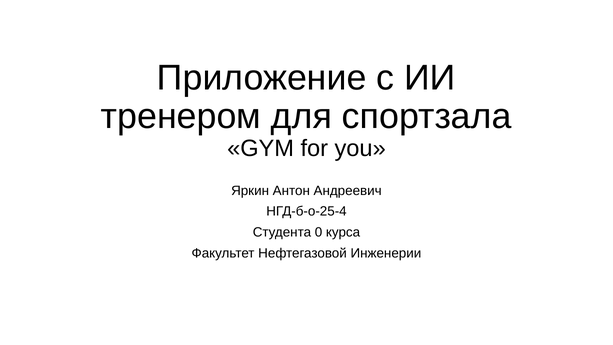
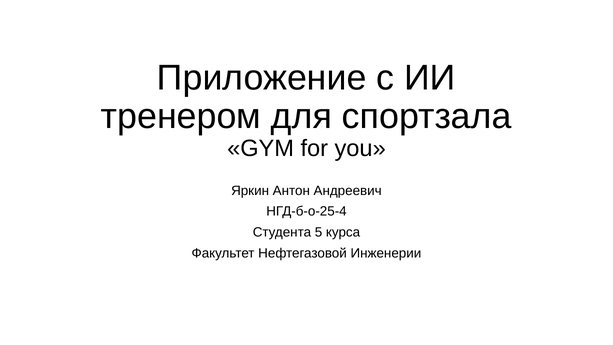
0: 0 -> 5
